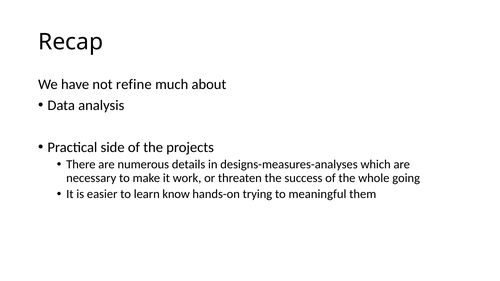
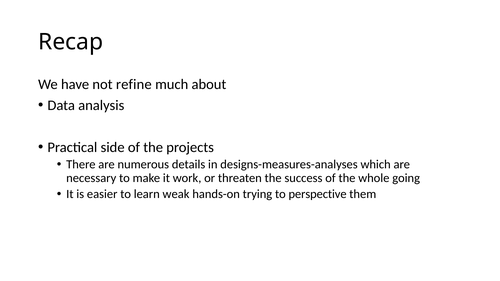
know: know -> weak
meaningful: meaningful -> perspective
